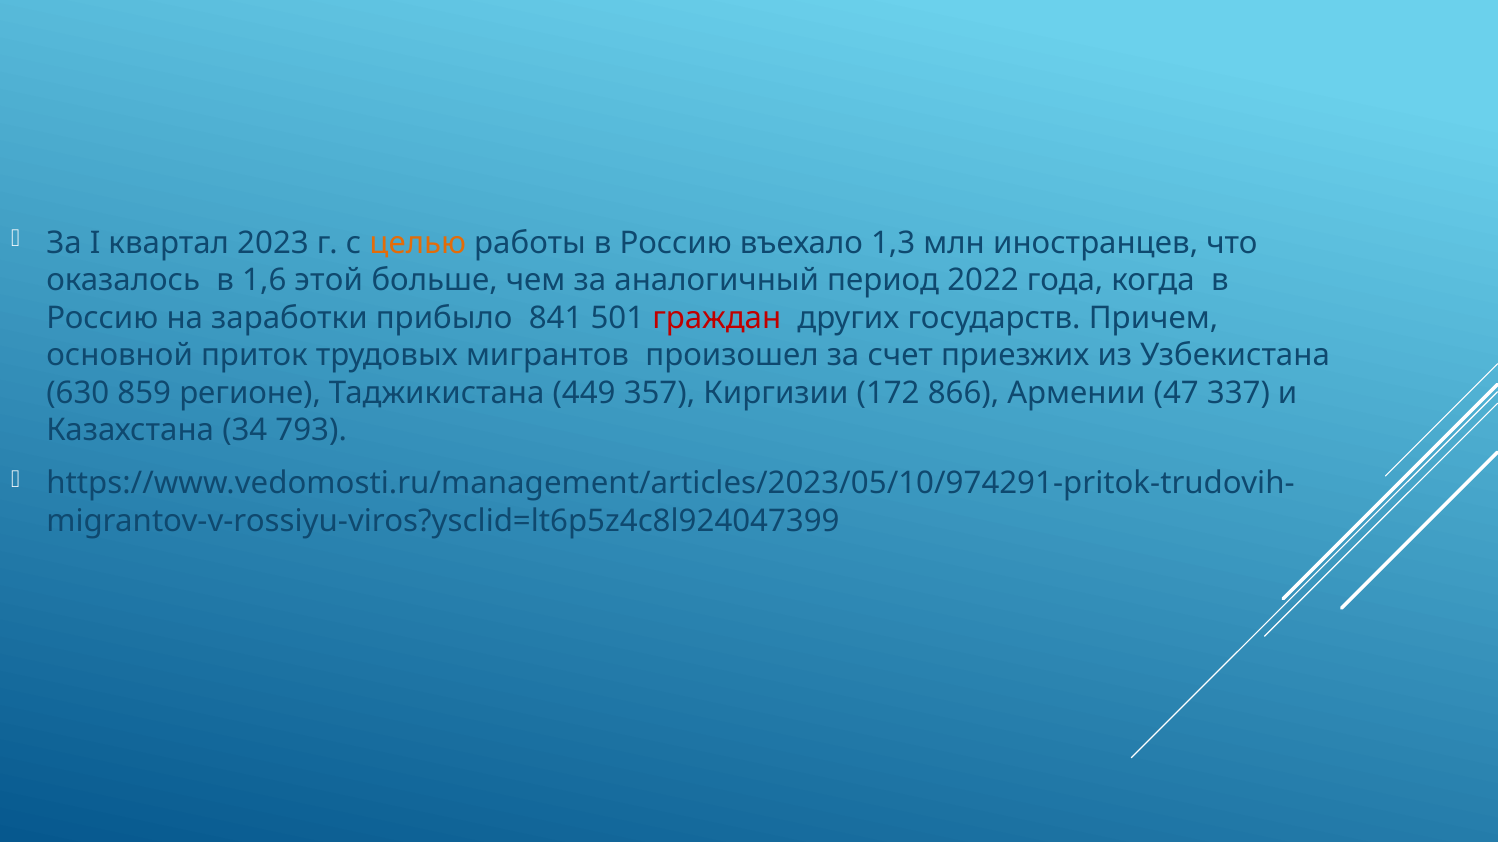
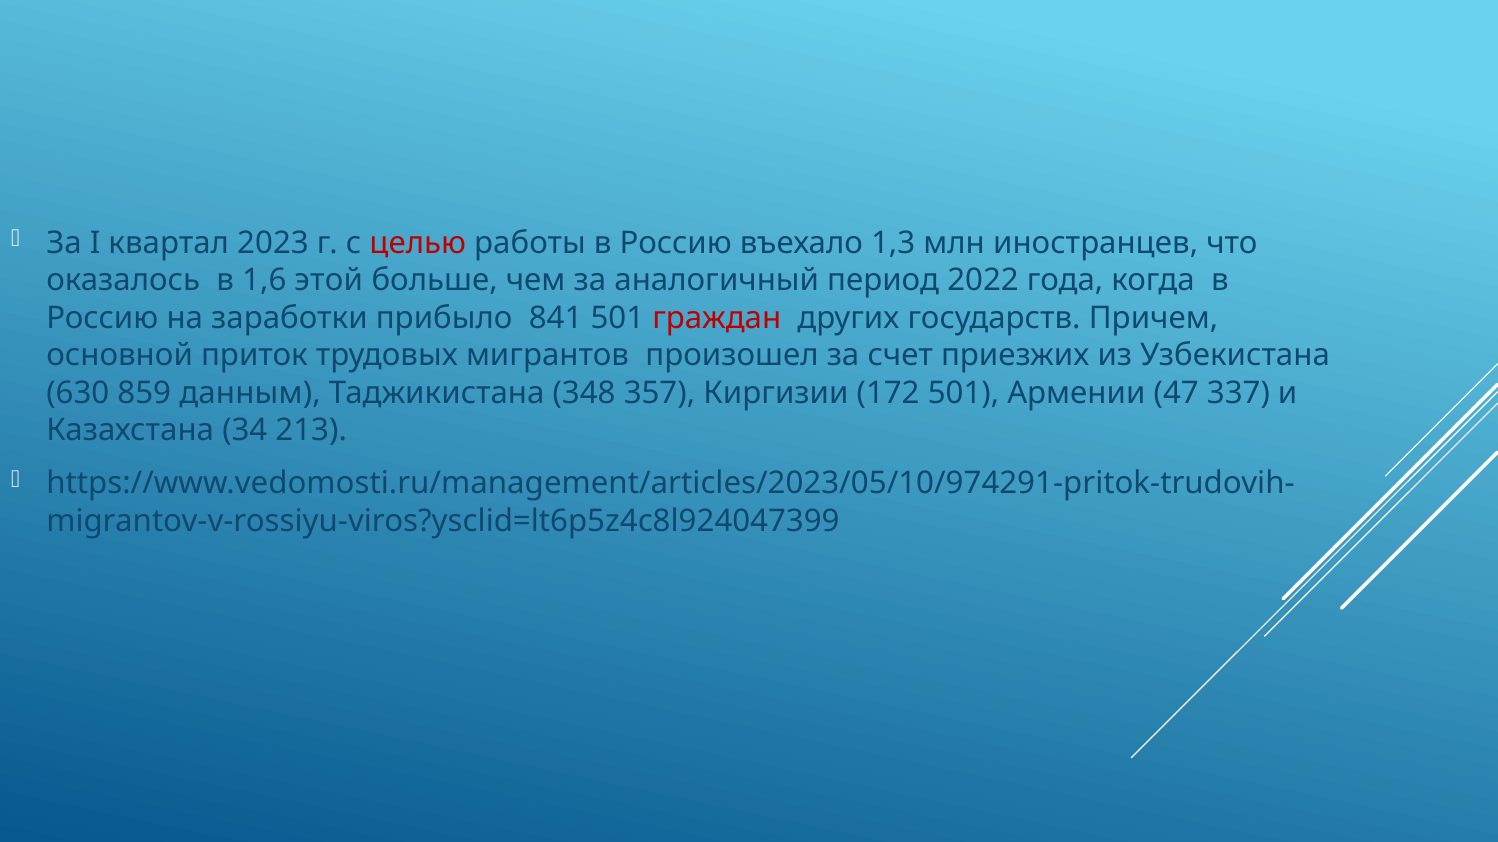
целью colour: orange -> red
регионе: регионе -> данным
449: 449 -> 348
172 866: 866 -> 501
793: 793 -> 213
